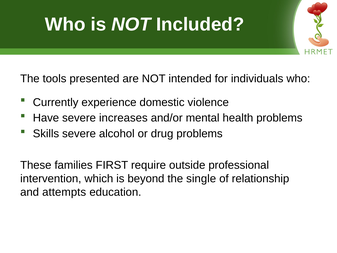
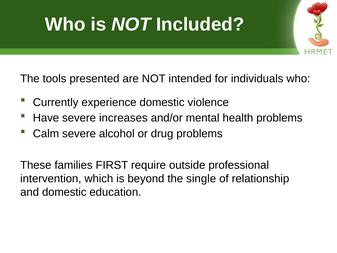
Skills: Skills -> Calm
and attempts: attempts -> domestic
